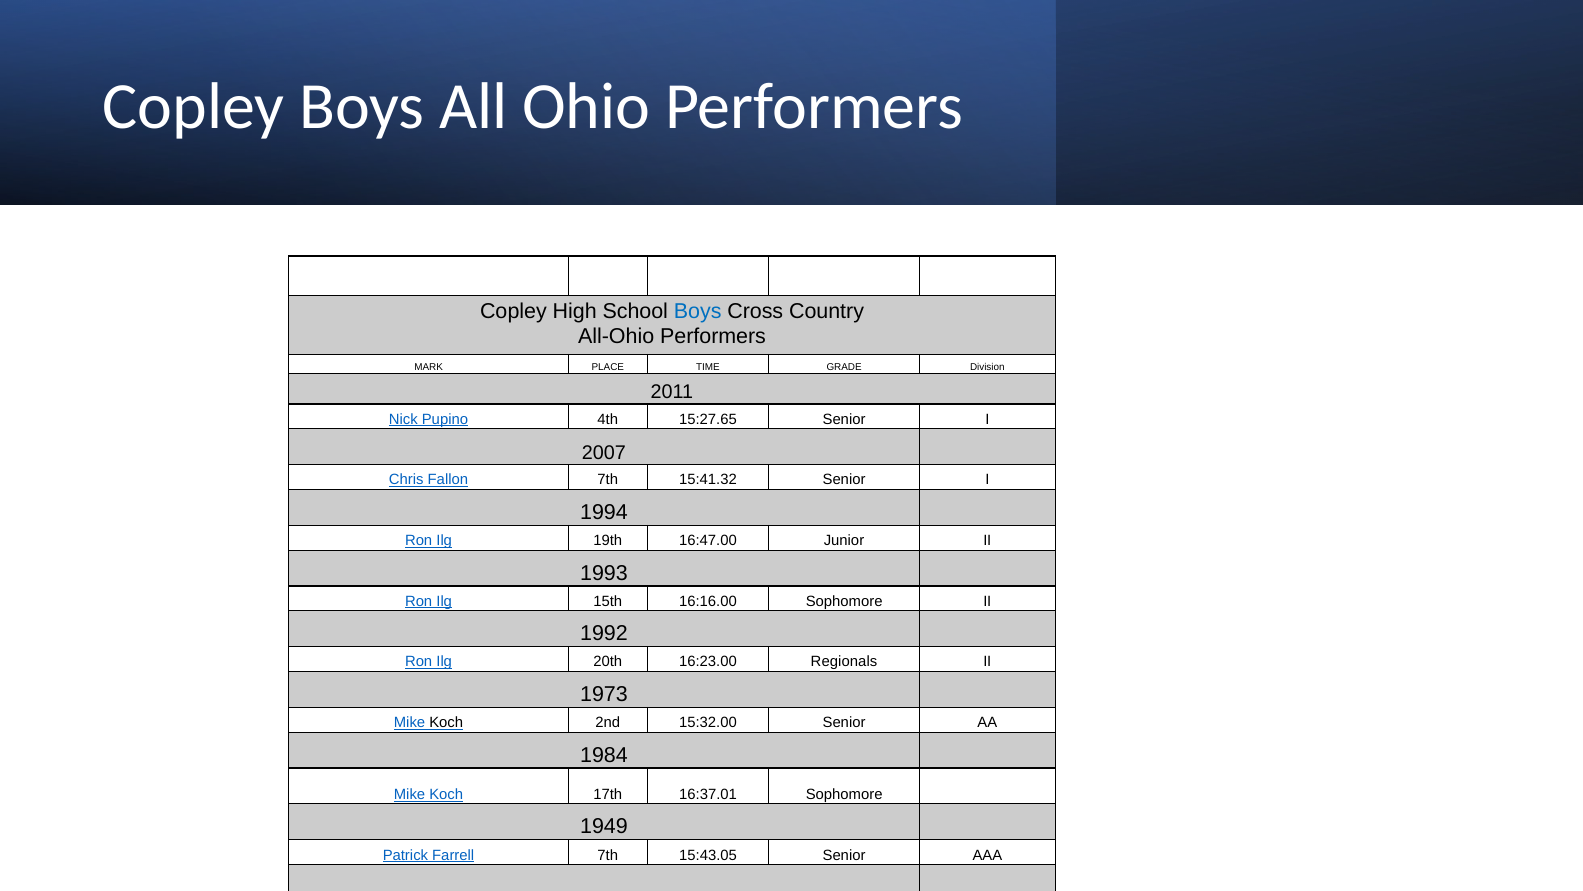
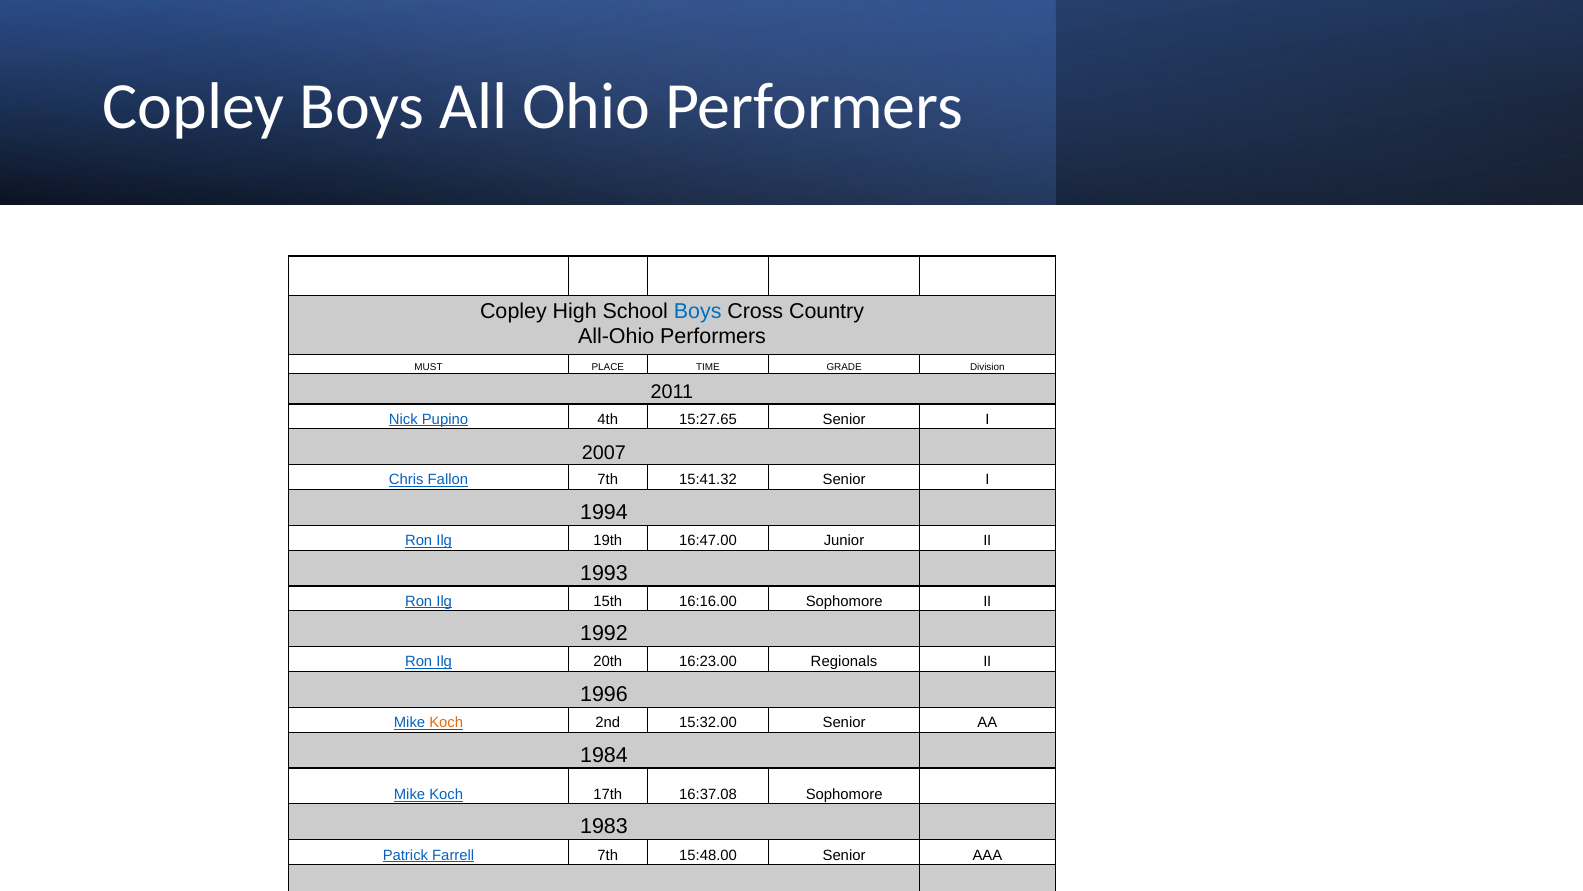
MARK: MARK -> MUST
1973: 1973 -> 1996
Koch at (446, 722) colour: black -> orange
16:37.01: 16:37.01 -> 16:37.08
1949: 1949 -> 1983
15:43.05: 15:43.05 -> 15:48.00
